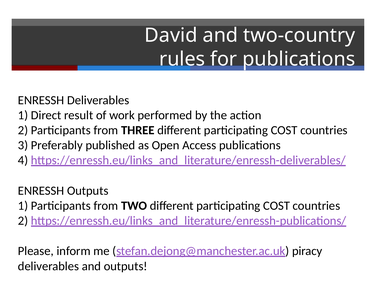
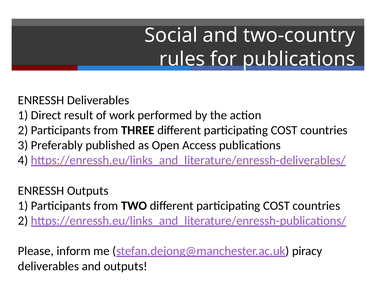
David: David -> Social
